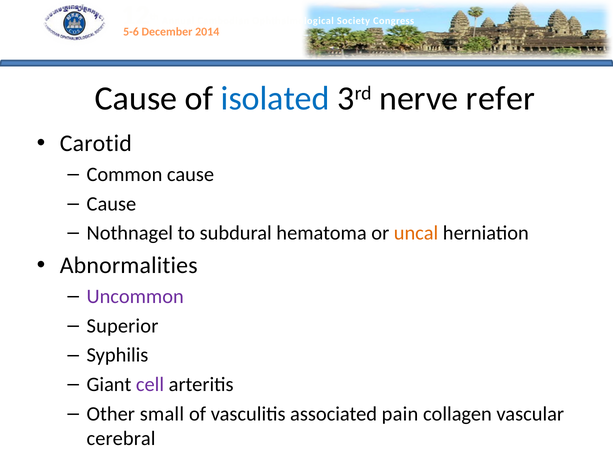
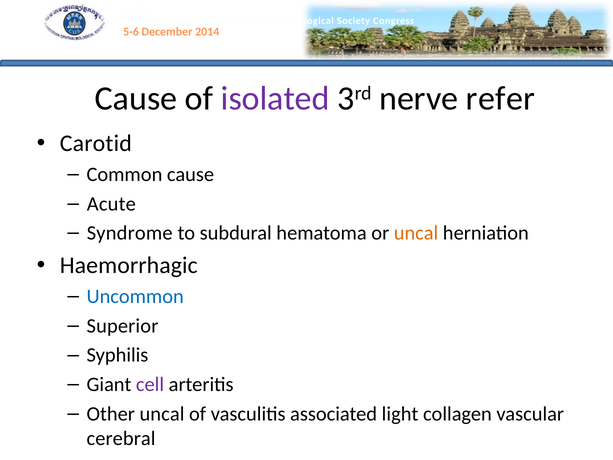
isolated colour: blue -> purple
Cause at (111, 204): Cause -> Acute
Nothnagel: Nothnagel -> Syndrome
Abnormalities: Abnormalities -> Haemorrhagic
Uncommon colour: purple -> blue
Other small: small -> uncal
pain: pain -> light
